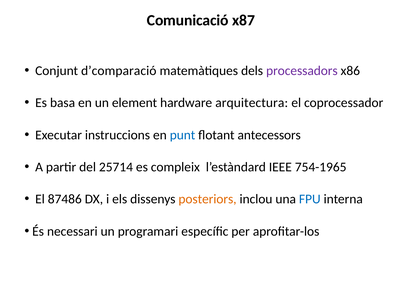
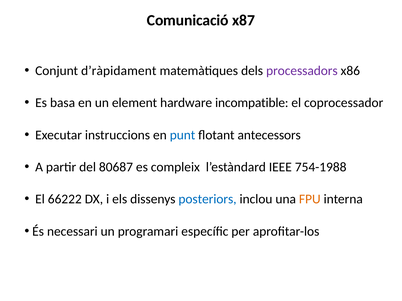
d’comparació: d’comparació -> d’ràpidament
arquitectura: arquitectura -> incompatible
25714: 25714 -> 80687
754-1965: 754-1965 -> 754-1988
87486: 87486 -> 66222
posteriors colour: orange -> blue
FPU colour: blue -> orange
